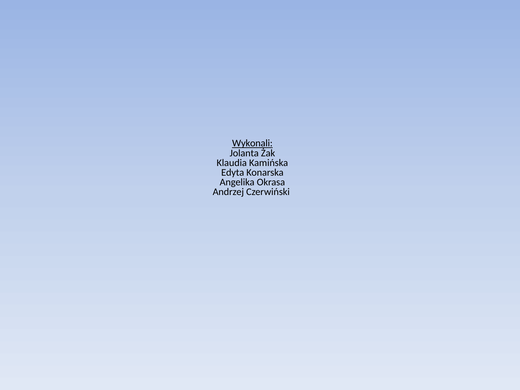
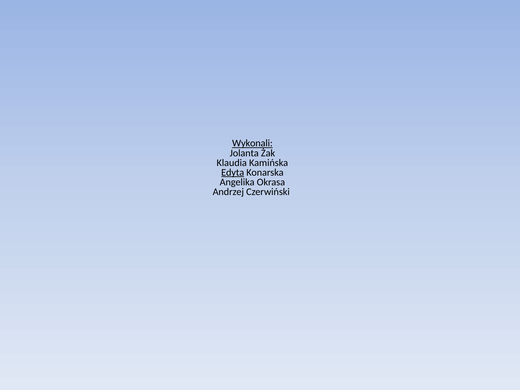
Edyta underline: none -> present
